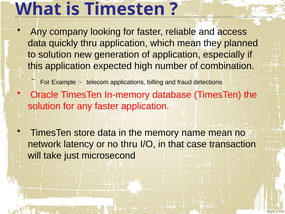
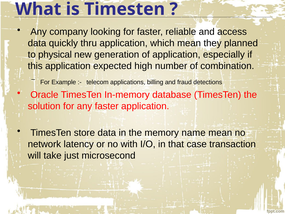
to solution: solution -> physical
no thru: thru -> with
